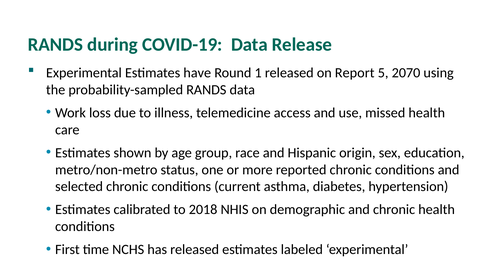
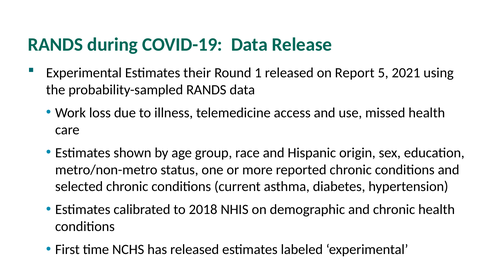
have: have -> their
2070: 2070 -> 2021
